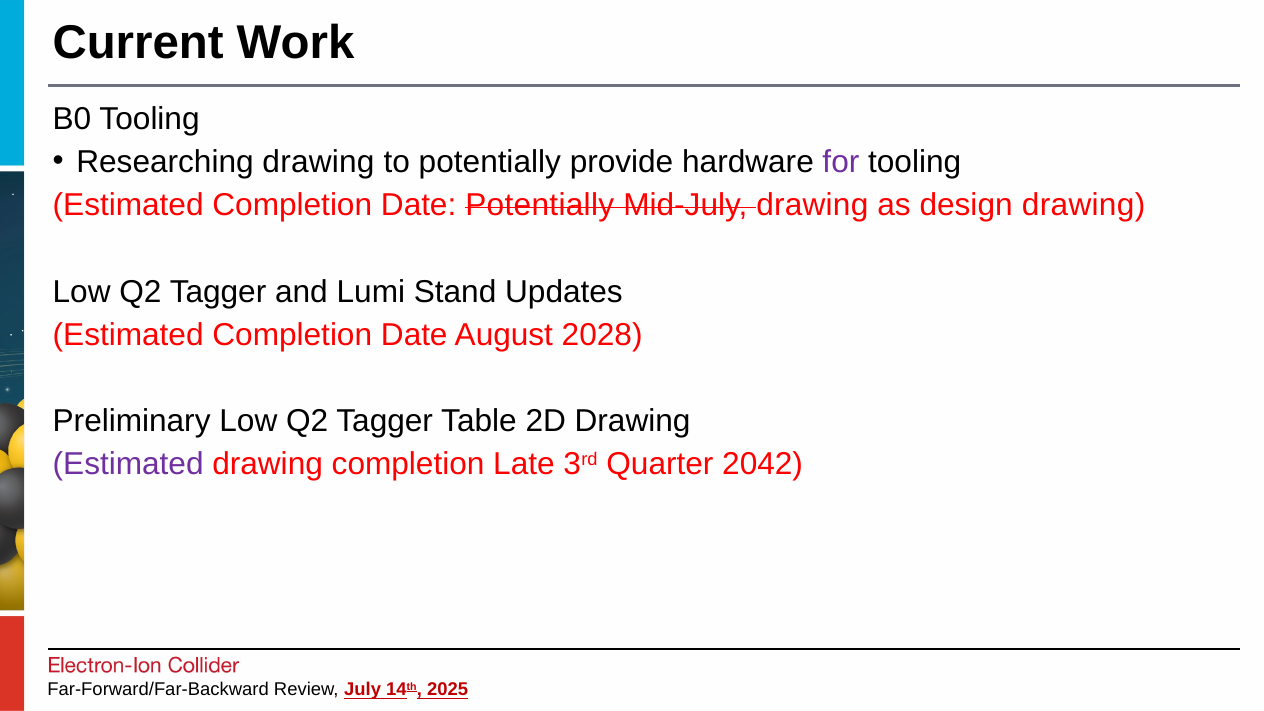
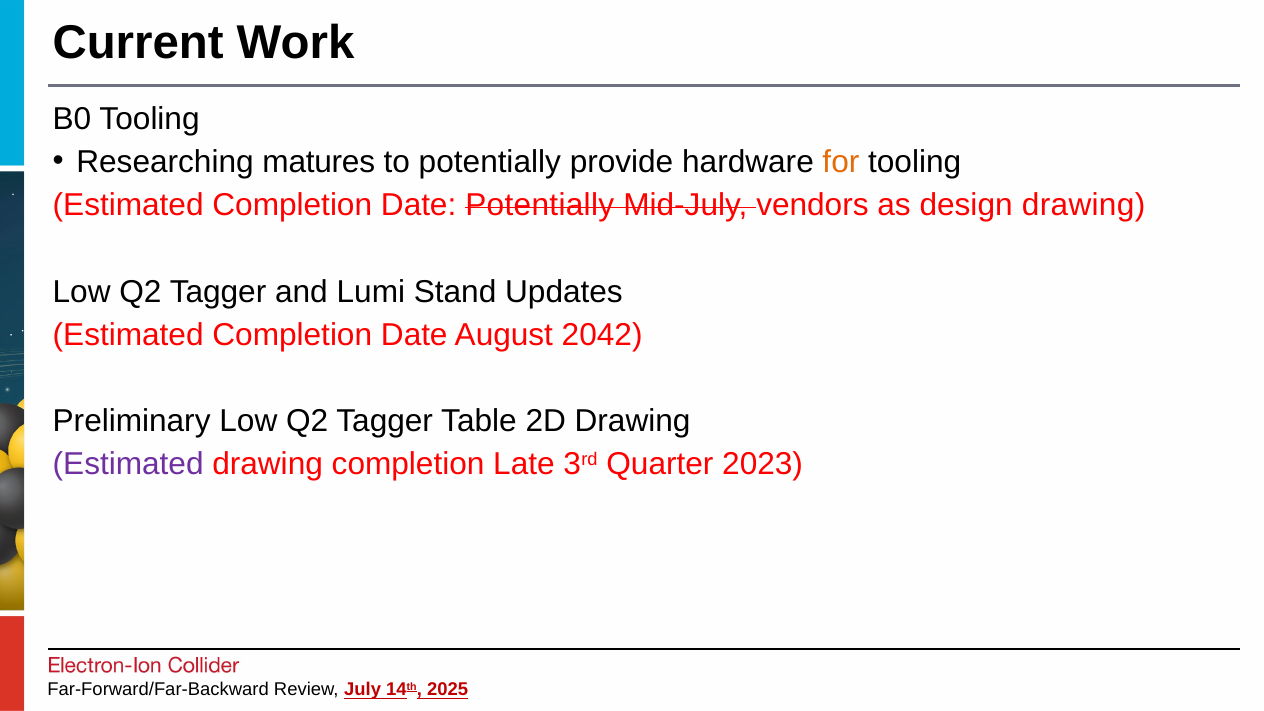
Researching drawing: drawing -> matures
for colour: purple -> orange
Mid-July drawing: drawing -> vendors
2028: 2028 -> 2042
2042: 2042 -> 2023
